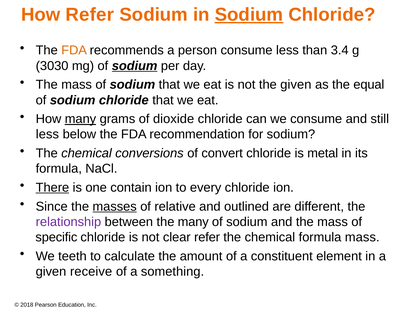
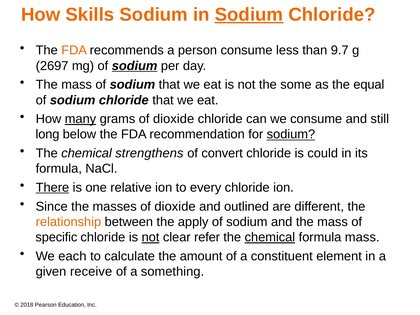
How Refer: Refer -> Skills
3.4: 3.4 -> 9.7
3030: 3030 -> 2697
the given: given -> some
less at (47, 134): less -> long
sodium at (291, 134) underline: none -> present
conversions: conversions -> strengthens
metal: metal -> could
contain: contain -> relative
masses underline: present -> none
relative at (175, 206): relative -> dioxide
relationship colour: purple -> orange
the many: many -> apply
not at (151, 237) underline: none -> present
chemical at (270, 237) underline: none -> present
teeth: teeth -> each
